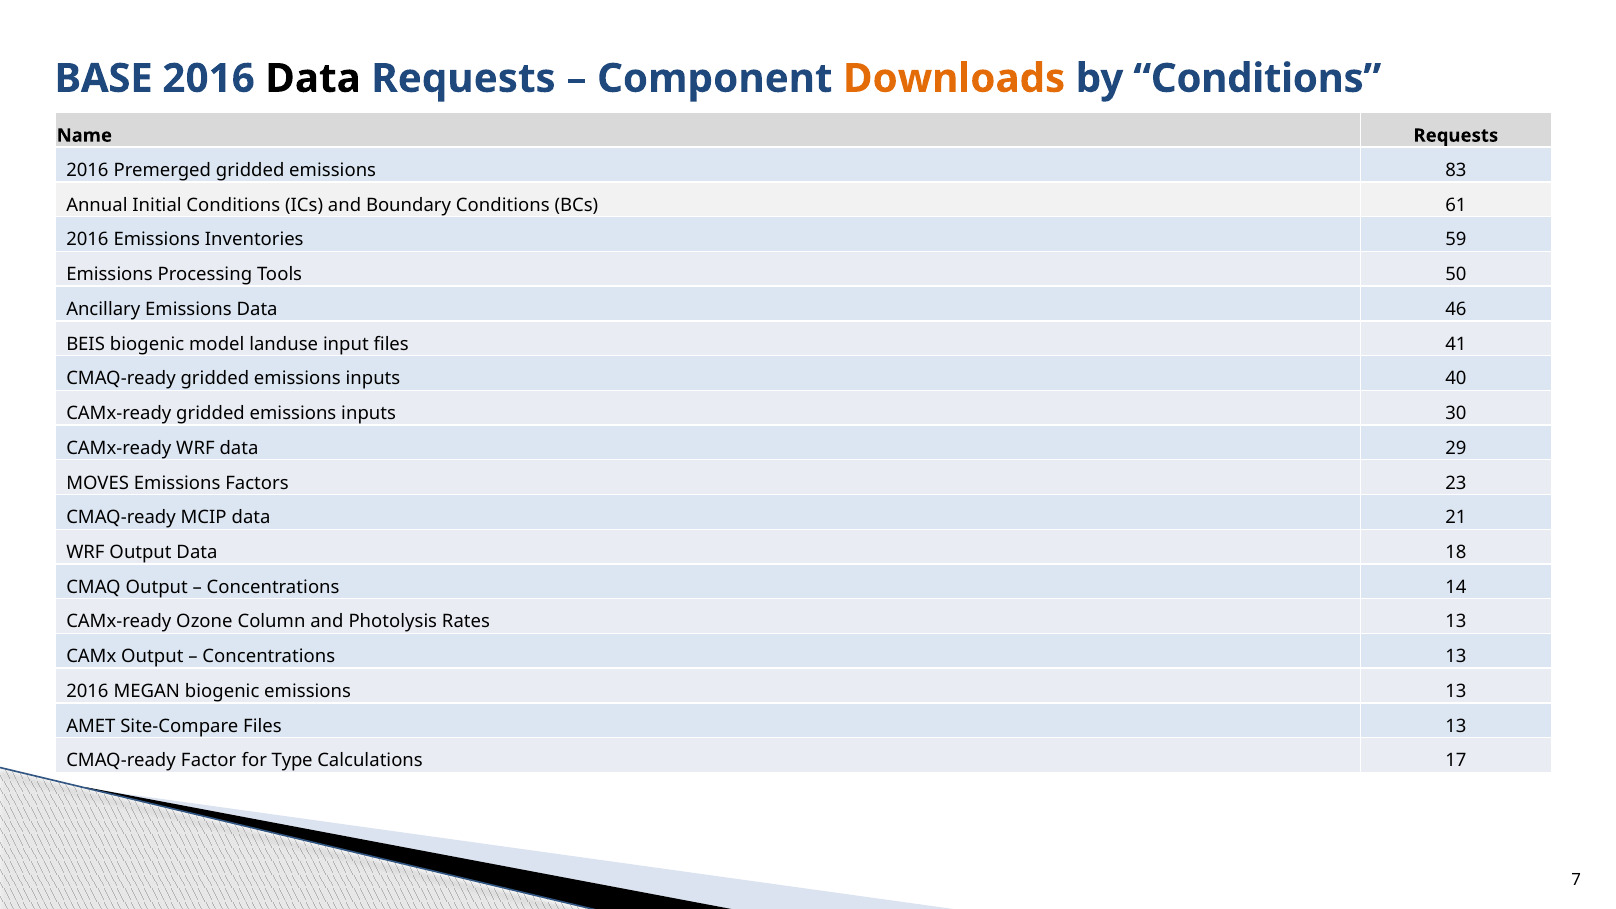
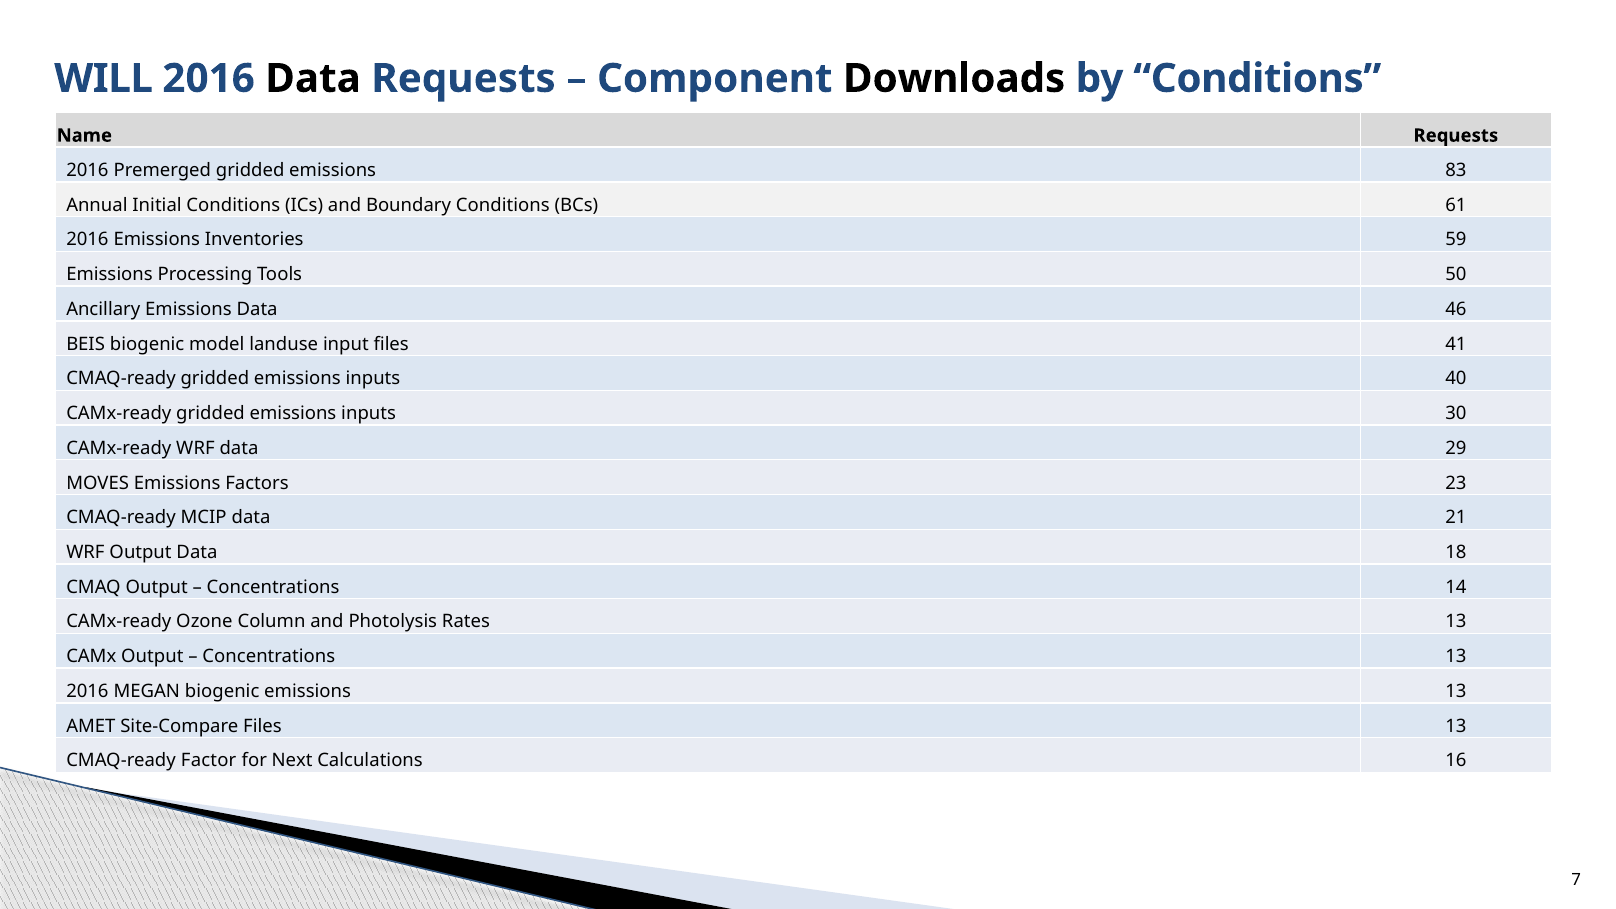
BASE: BASE -> WILL
Downloads colour: orange -> black
Type: Type -> Next
17: 17 -> 16
